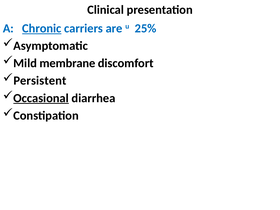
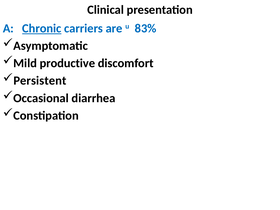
25%: 25% -> 83%
membrane: membrane -> productive
Occasional underline: present -> none
